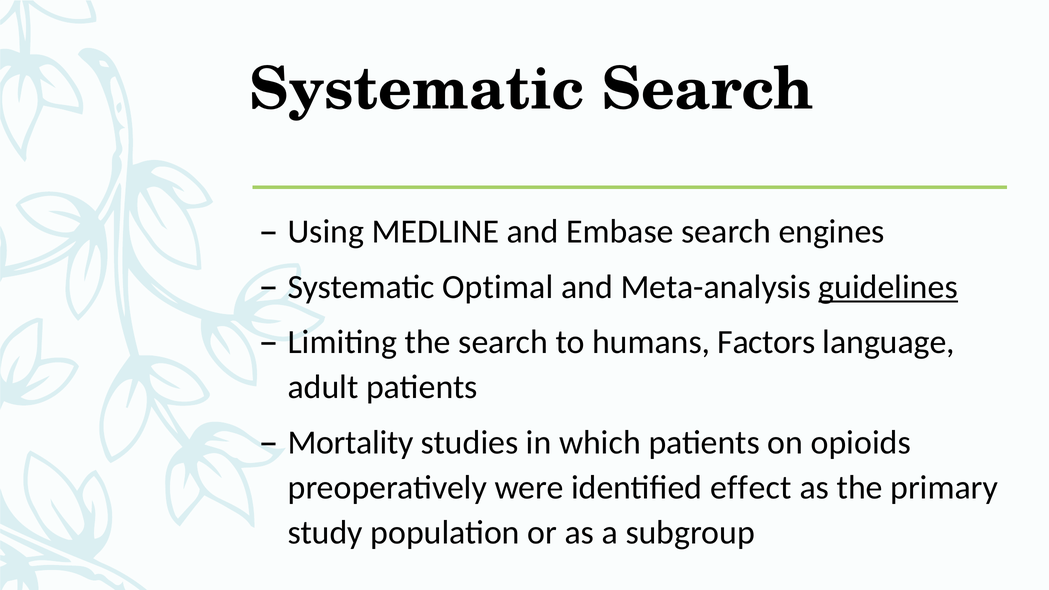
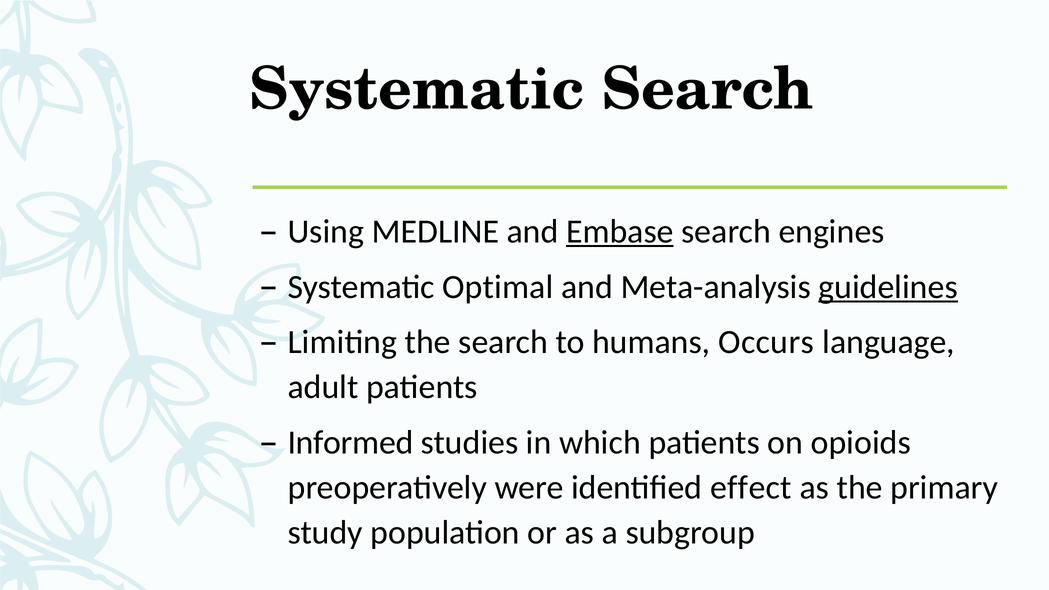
Embase underline: none -> present
Factors: Factors -> Occurs
Mortality: Mortality -> Informed
